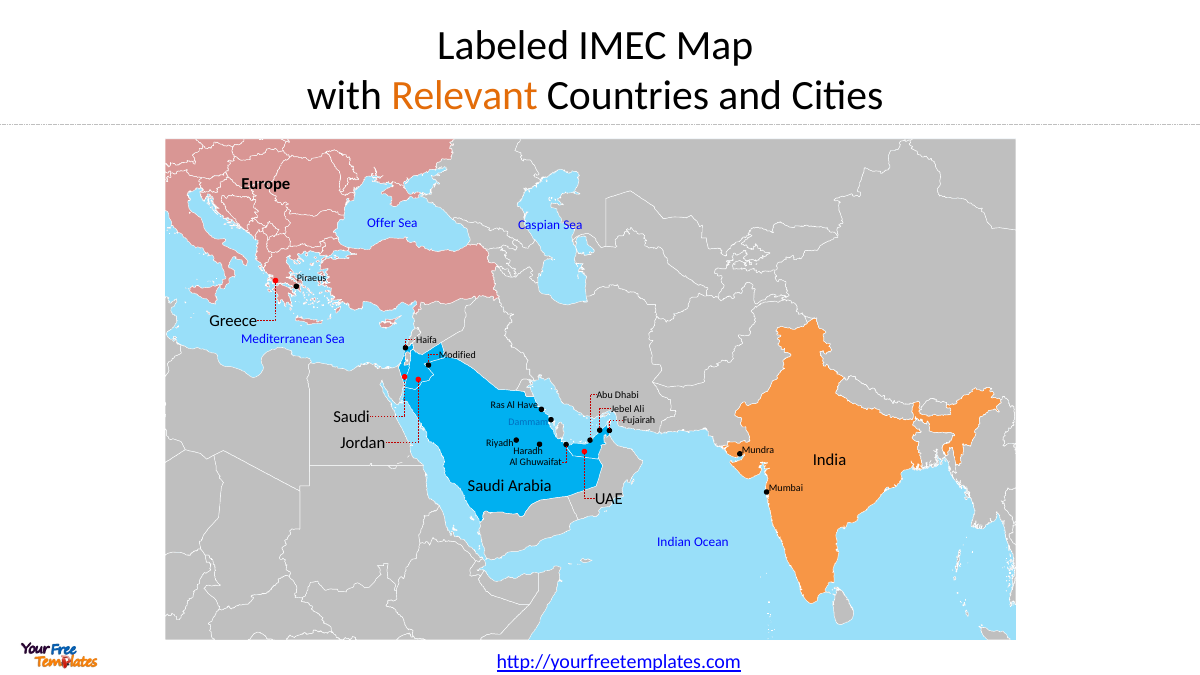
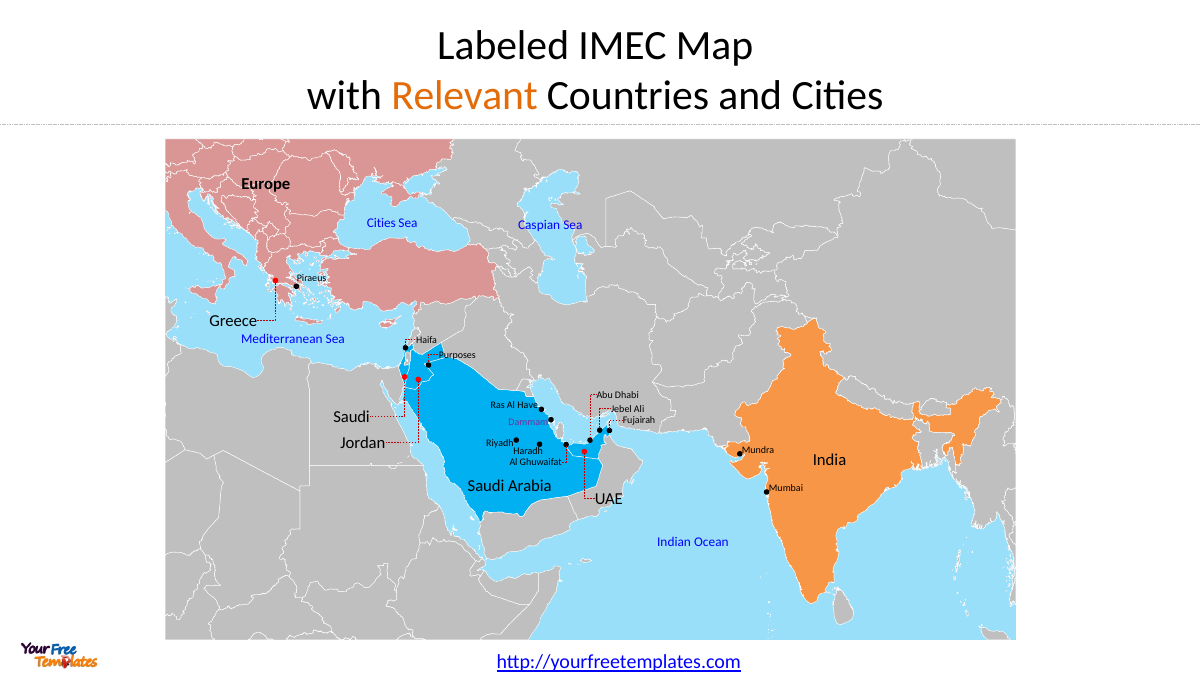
Offer at (381, 223): Offer -> Cities
Modified: Modified -> Purposes
Dammam colour: blue -> purple
